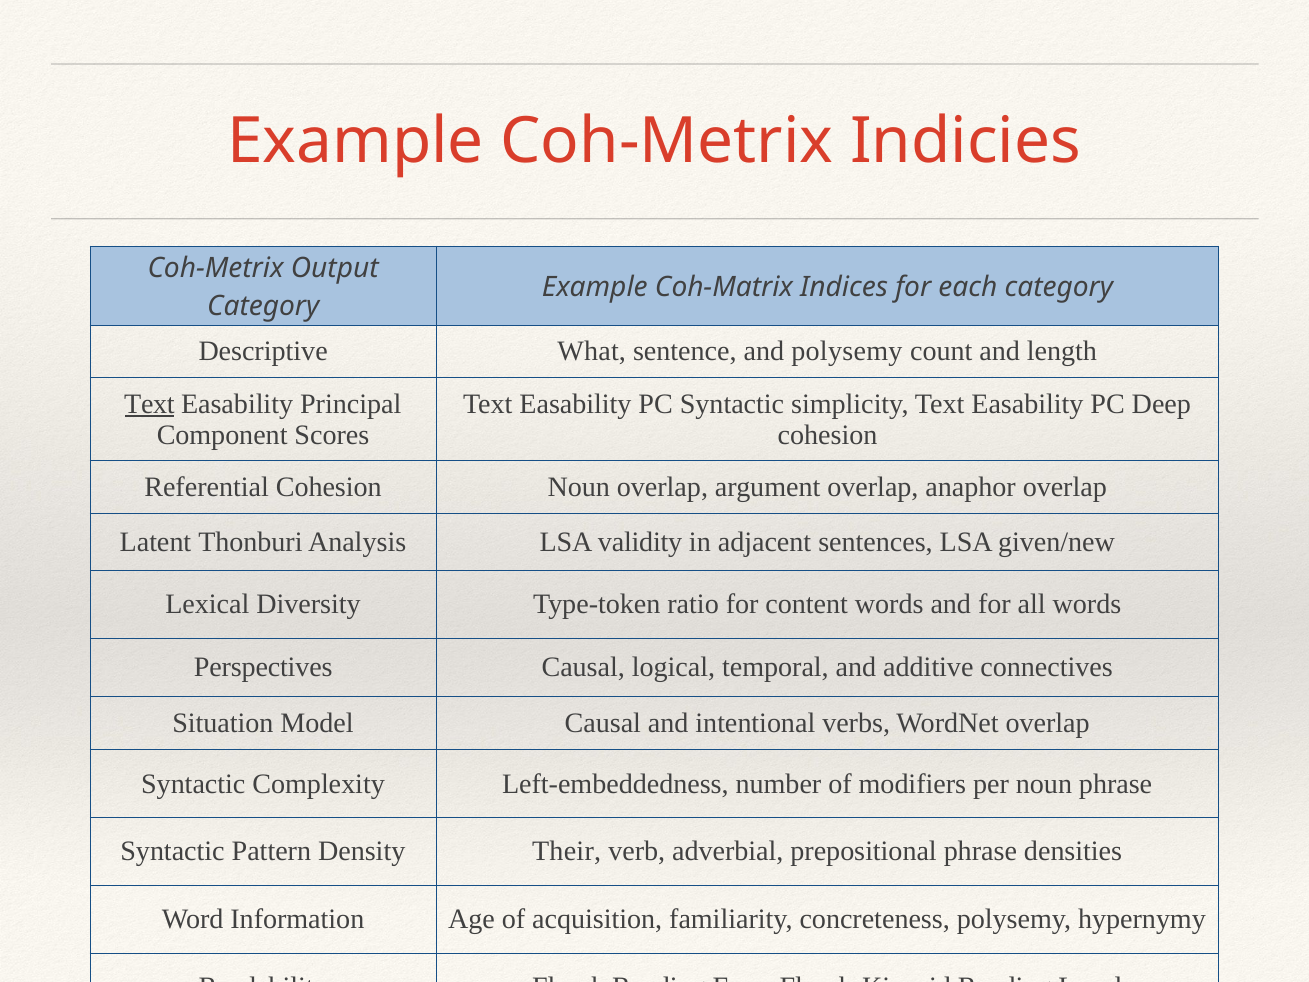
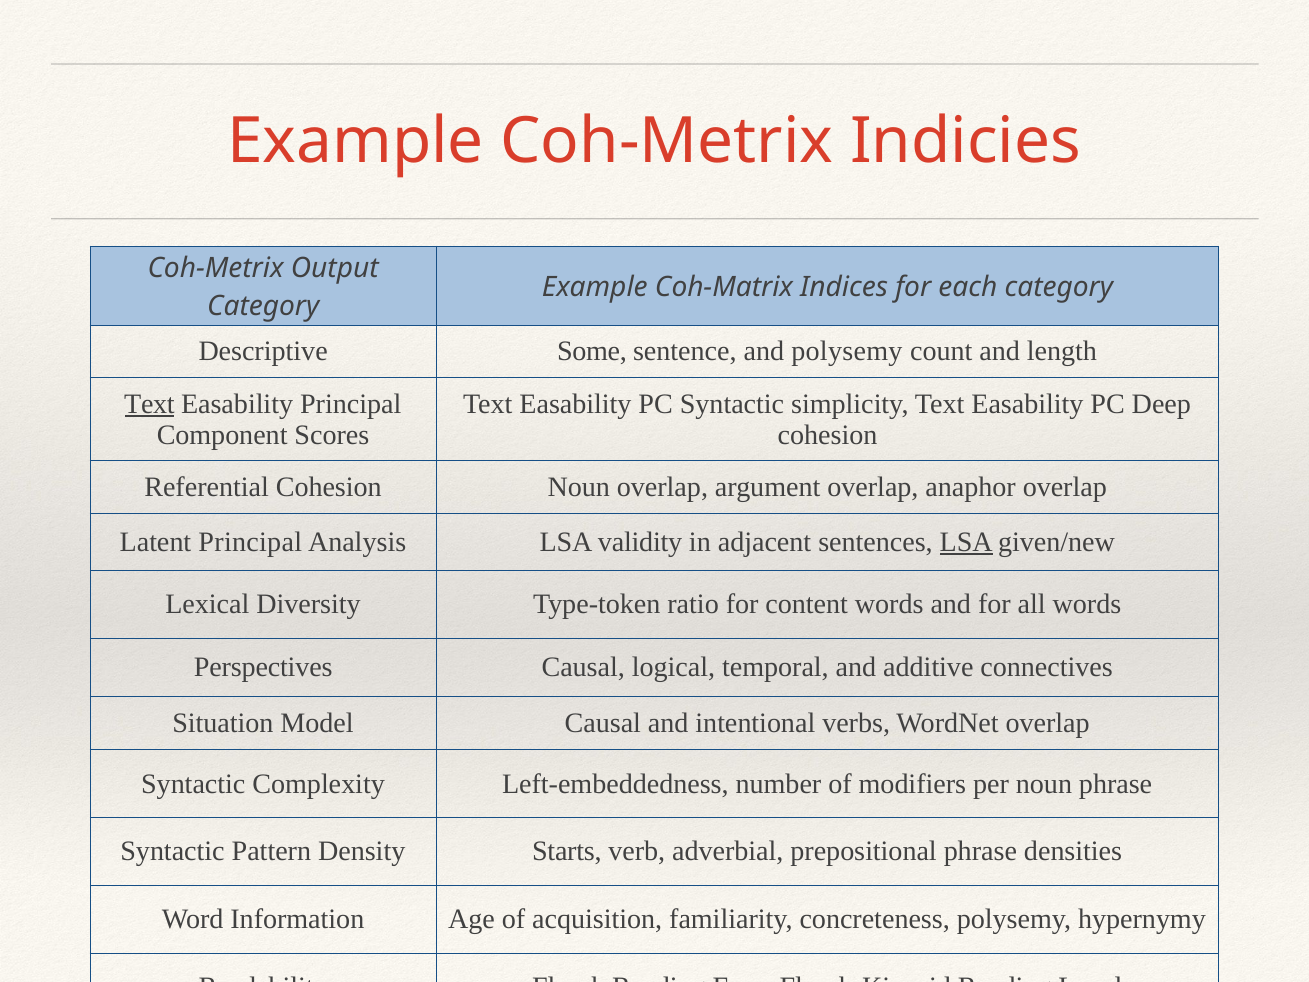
What: What -> Some
Latent Thonburi: Thonburi -> Principal
LSA at (966, 542) underline: none -> present
Their: Their -> Starts
